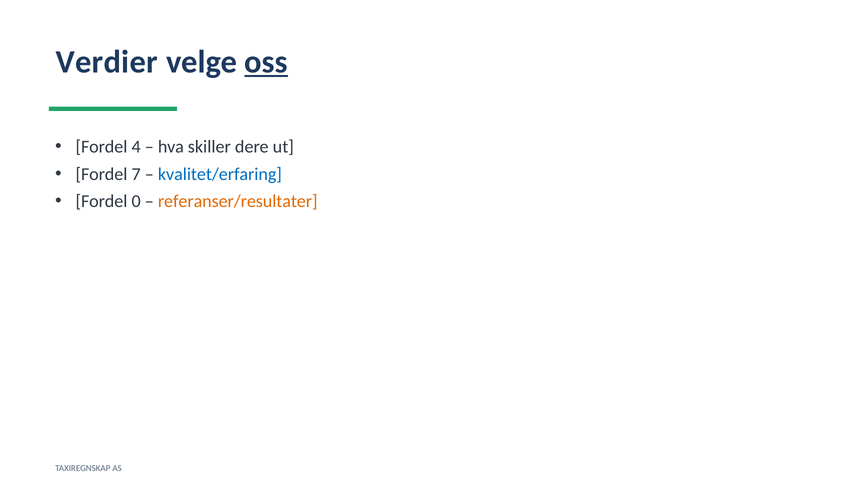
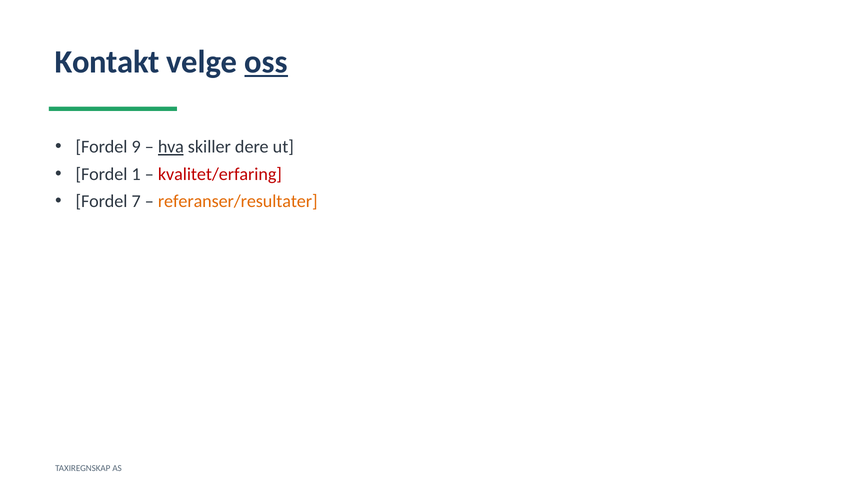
Verdier: Verdier -> Kontakt
4: 4 -> 9
hva underline: none -> present
7: 7 -> 1
kvalitet/erfaring colour: blue -> red
0: 0 -> 7
